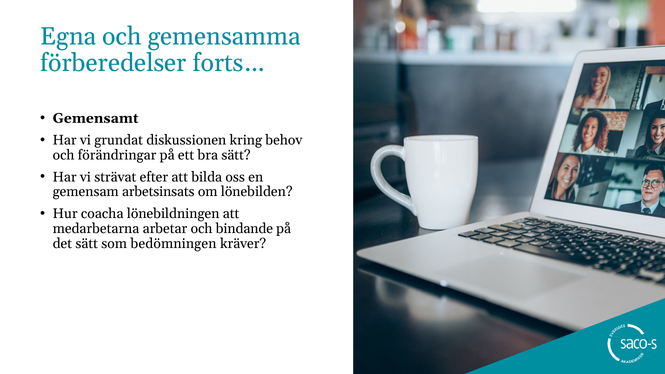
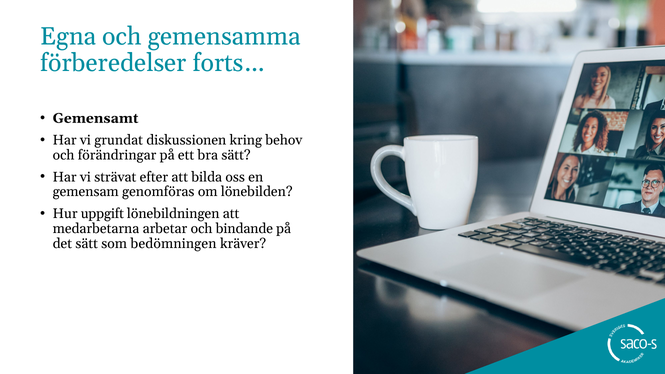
arbetsinsats: arbetsinsats -> genomföras
coacha: coacha -> uppgift
